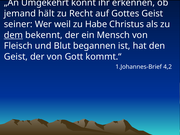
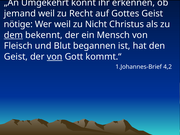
jemand hält: hält -> weil
seiner: seiner -> nötige
Habe: Habe -> Nicht
von at (55, 57) underline: none -> present
